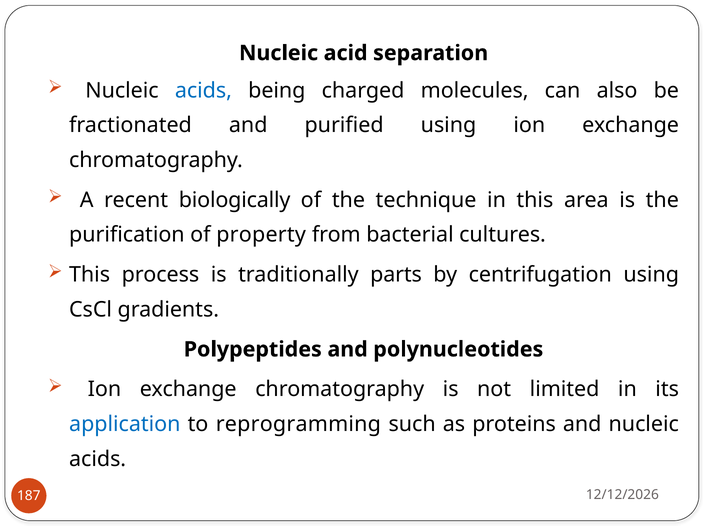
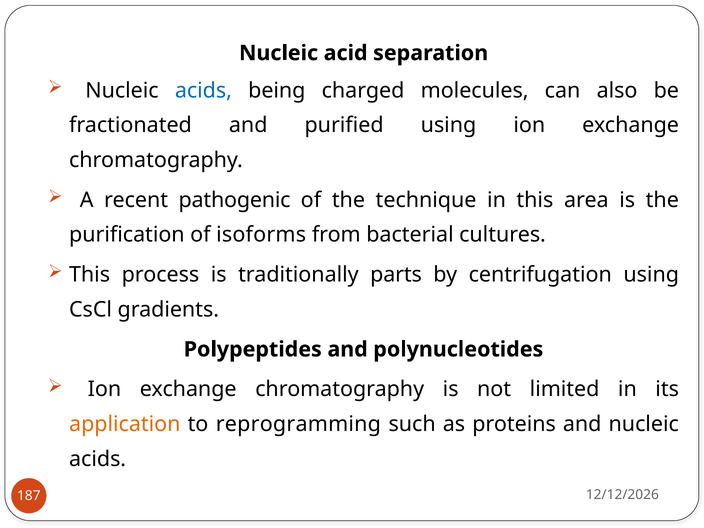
biologically: biologically -> pathogenic
property: property -> isoforms
application colour: blue -> orange
